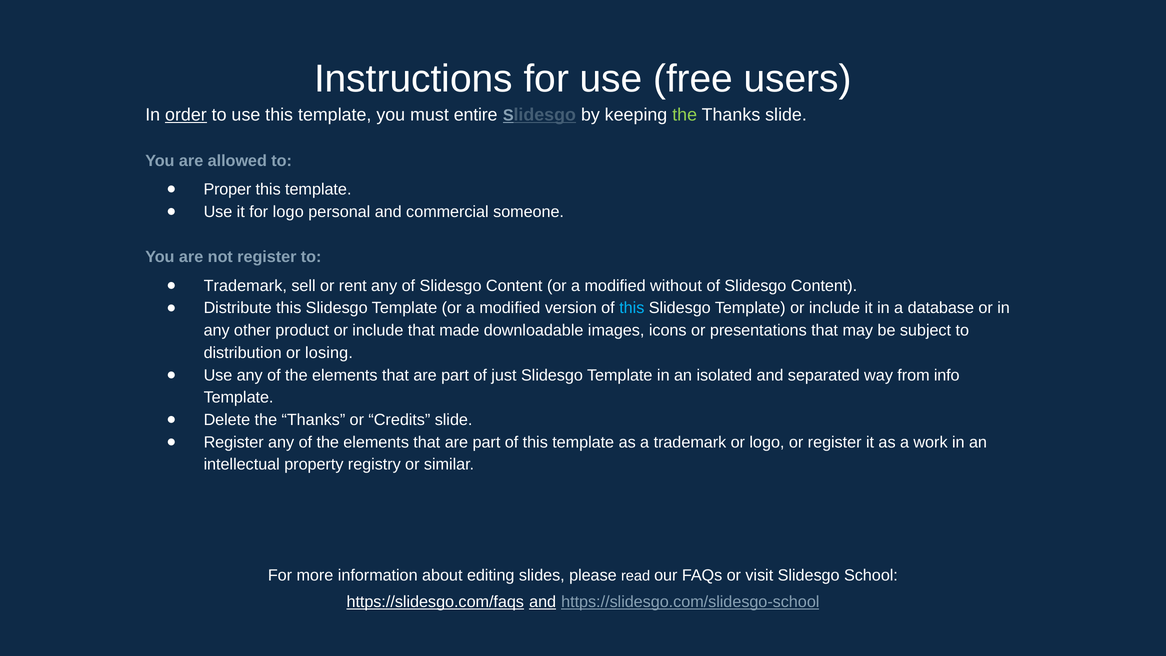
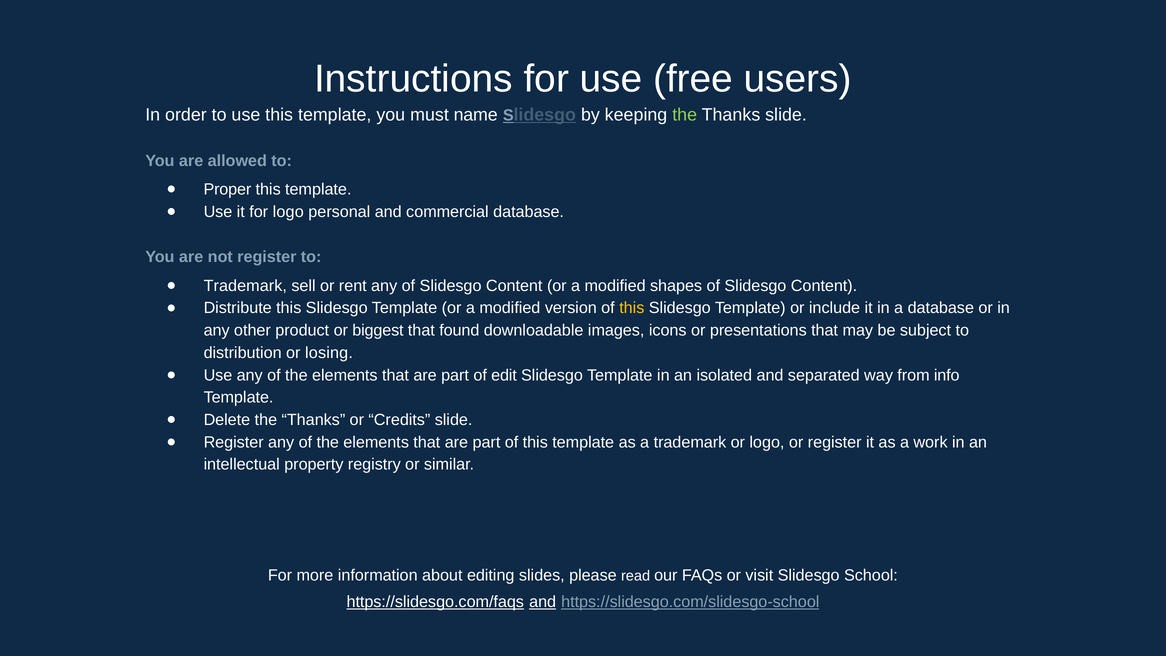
order underline: present -> none
entire: entire -> name
commercial someone: someone -> database
without: without -> shapes
this at (632, 308) colour: light blue -> yellow
product or include: include -> biggest
made: made -> found
just: just -> edit
